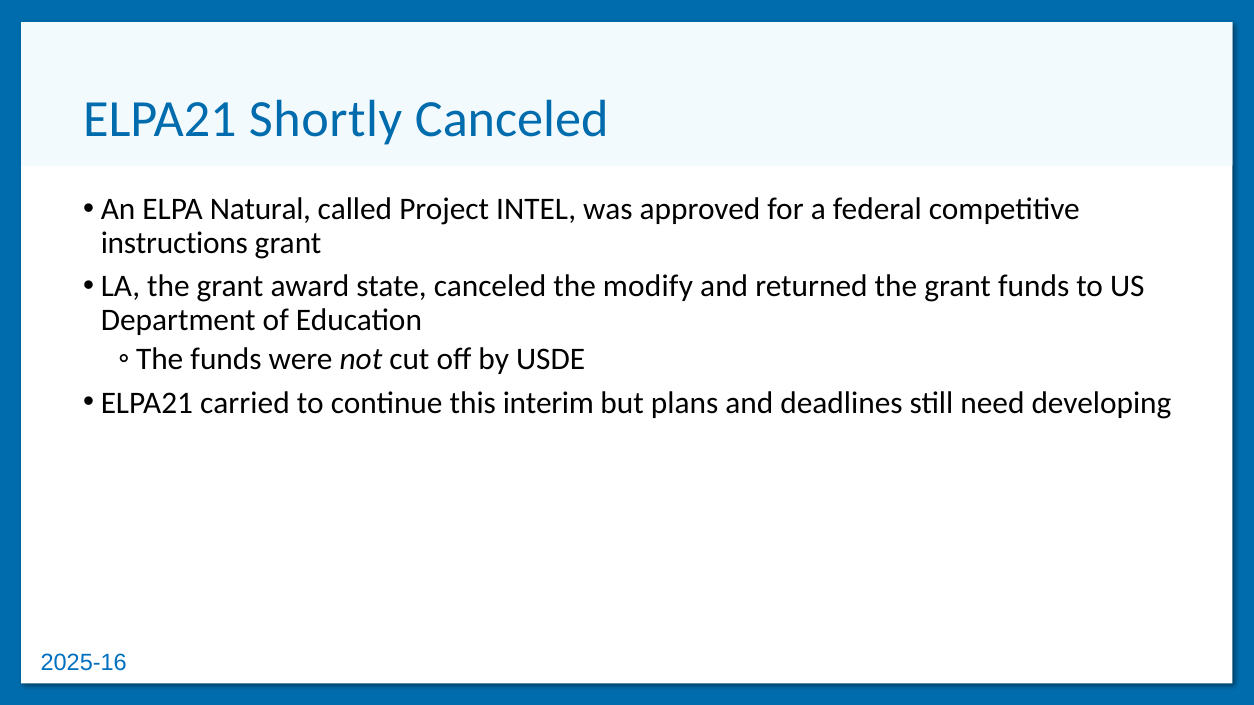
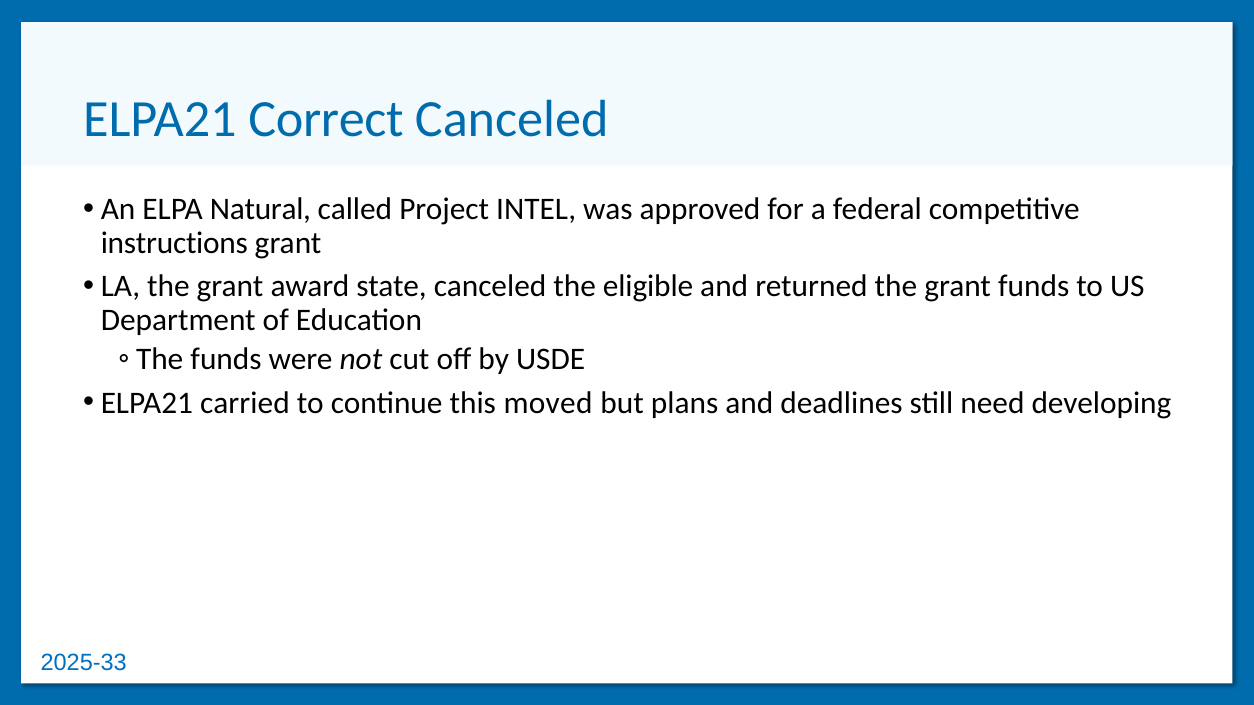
Shortly: Shortly -> Correct
modify: modify -> eligible
interim: interim -> moved
2025-16: 2025-16 -> 2025-33
